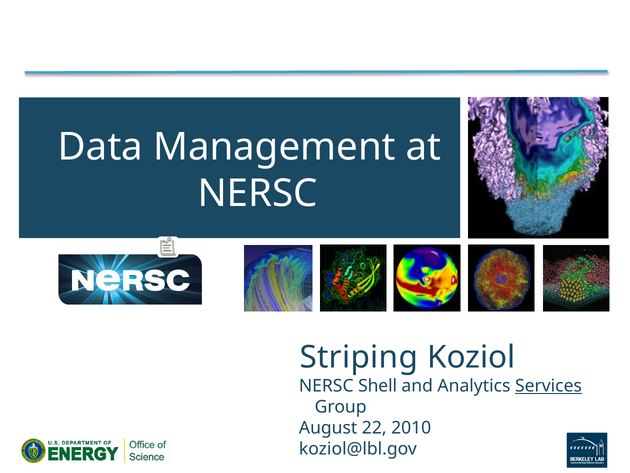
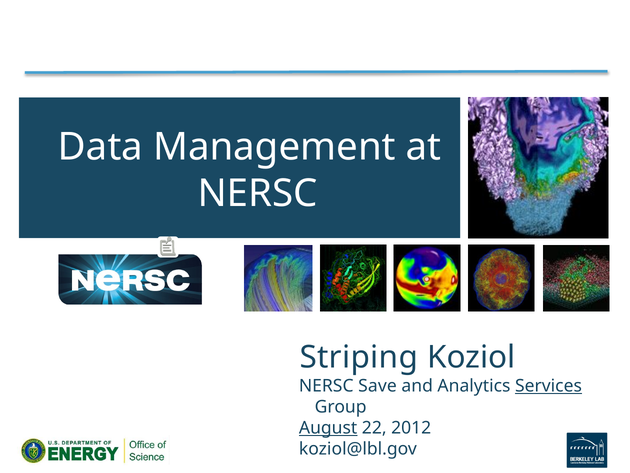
Shell: Shell -> Save
August underline: none -> present
2010: 2010 -> 2012
